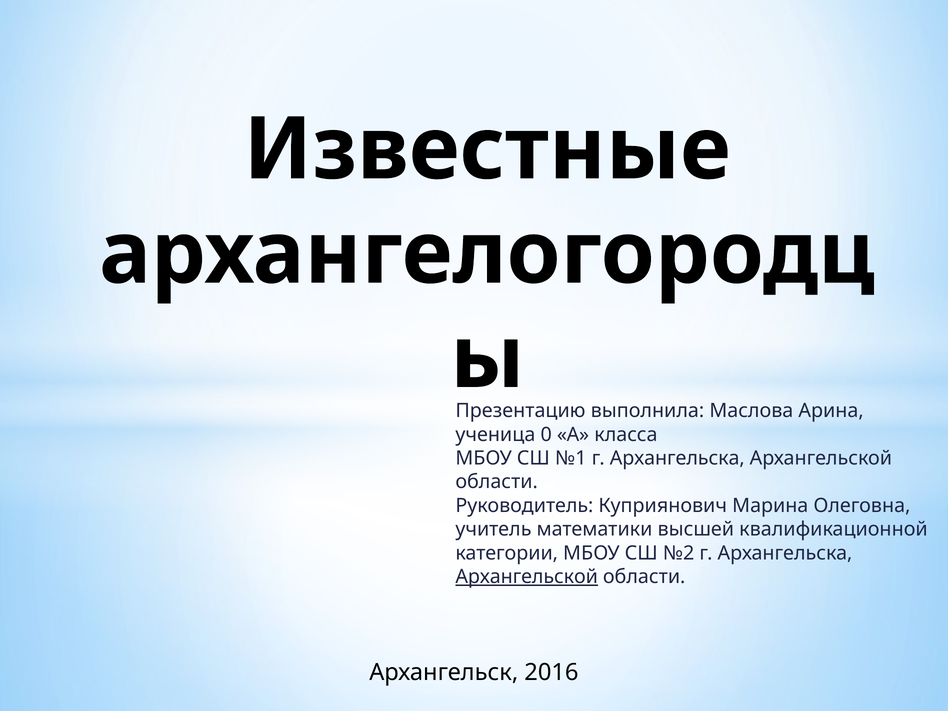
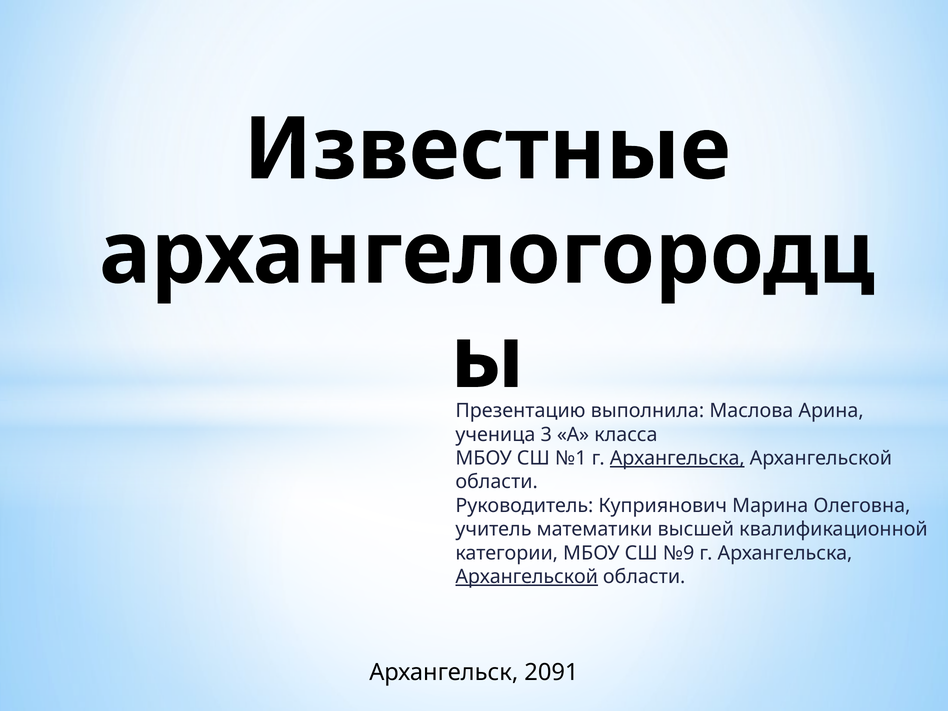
0: 0 -> 3
Архангельска at (677, 458) underline: none -> present
№2: №2 -> №9
2016: 2016 -> 2091
